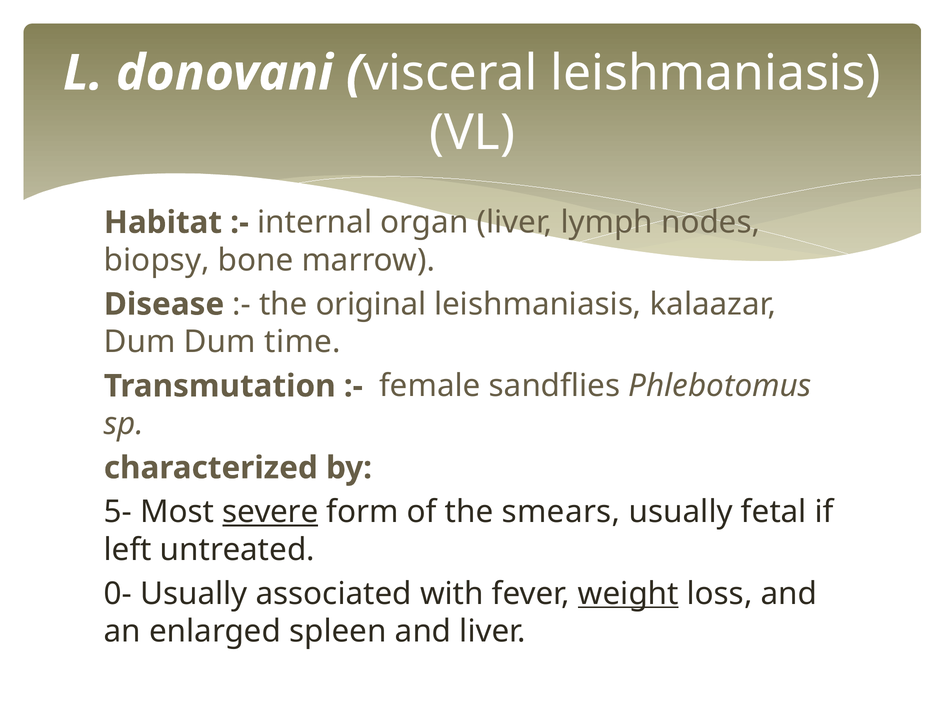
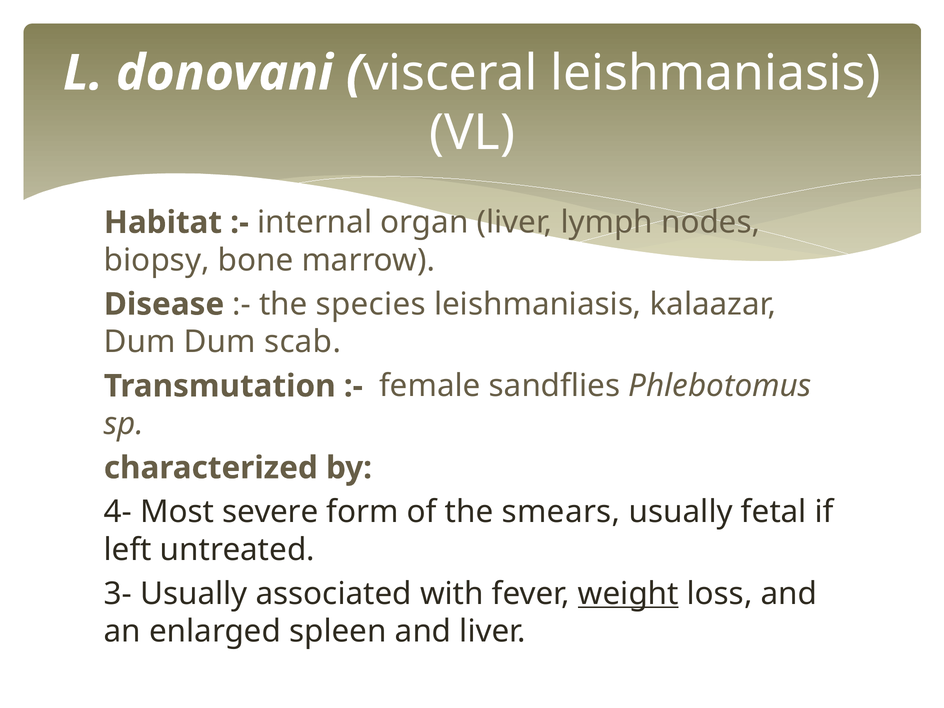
original: original -> species
time: time -> scab
5-: 5- -> 4-
severe underline: present -> none
0-: 0- -> 3-
